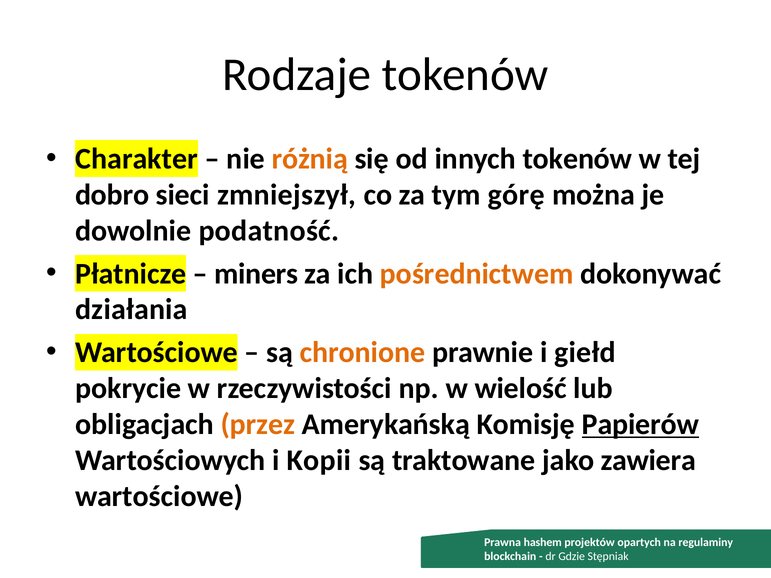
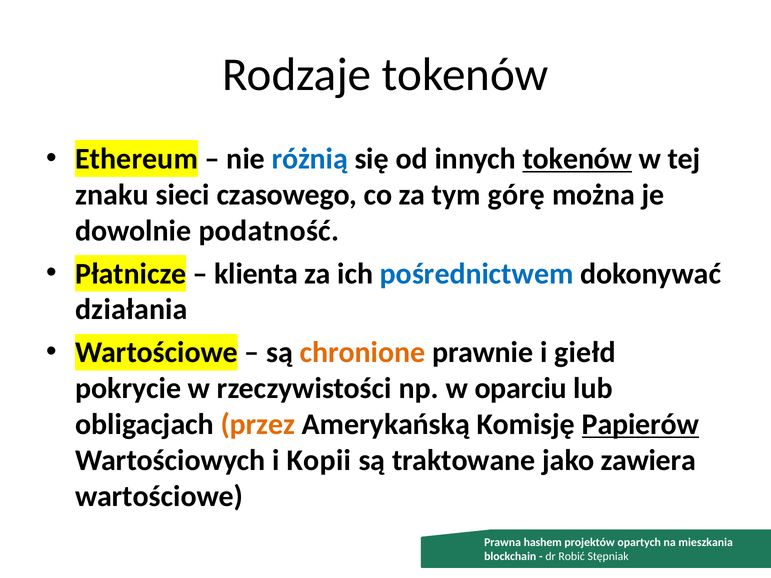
Charakter: Charakter -> Ethereum
różnią colour: orange -> blue
tokenów at (577, 159) underline: none -> present
dobro: dobro -> znaku
zmniejszył: zmniejszył -> czasowego
miners: miners -> klienta
pośrednictwem colour: orange -> blue
wielość: wielość -> oparciu
regulaminy: regulaminy -> mieszkania
Gdzie: Gdzie -> Robić
